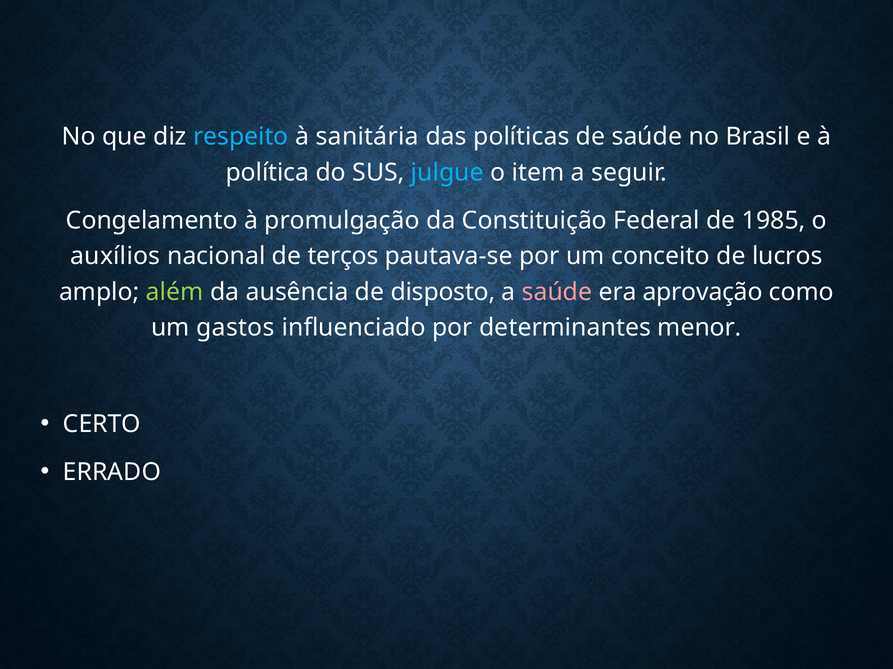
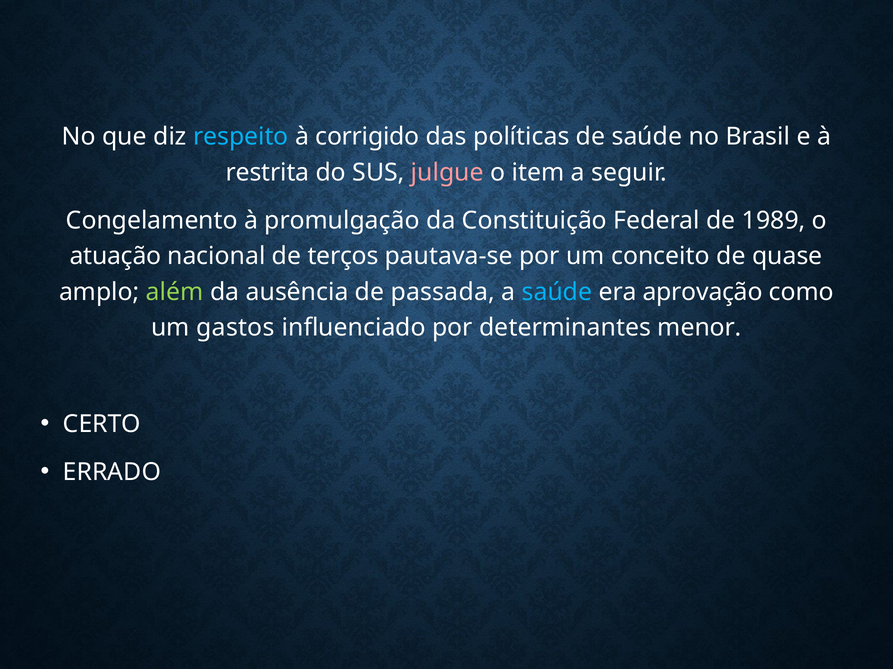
sanitária: sanitária -> corrigido
política: política -> restrita
julgue colour: light blue -> pink
1985: 1985 -> 1989
auxílios: auxílios -> atuação
lucros: lucros -> quase
disposto: disposto -> passada
saúde at (557, 292) colour: pink -> light blue
